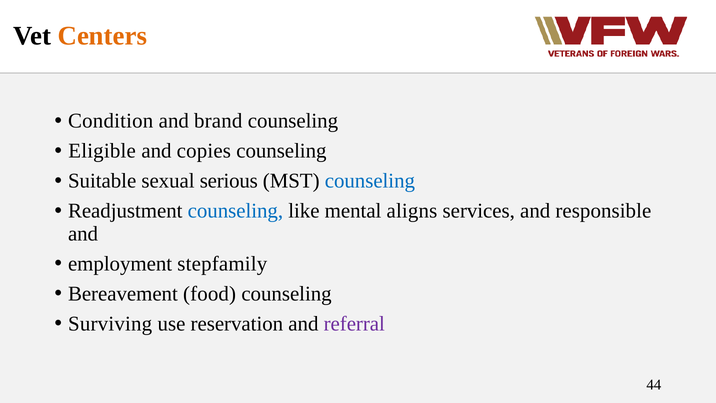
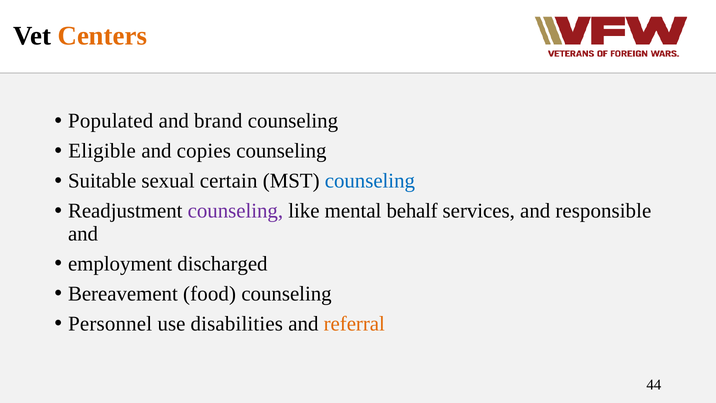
Condition: Condition -> Populated
serious: serious -> certain
counseling at (235, 211) colour: blue -> purple
aligns: aligns -> behalf
stepfamily: stepfamily -> discharged
Surviving: Surviving -> Personnel
reservation: reservation -> disabilities
referral colour: purple -> orange
